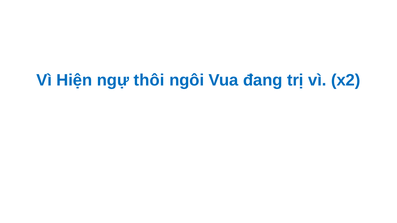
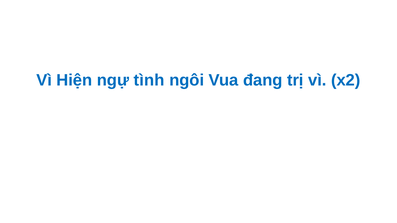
thôi: thôi -> tình
